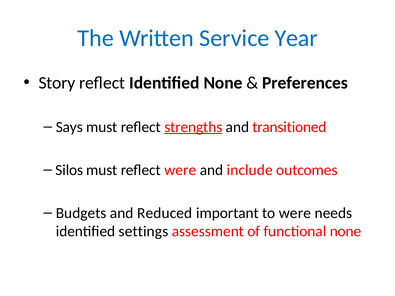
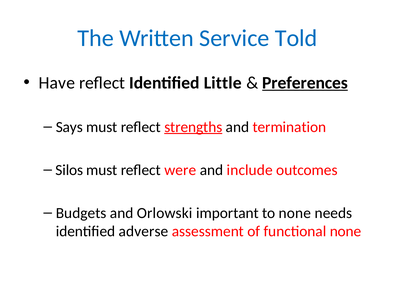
Year: Year -> Told
Story: Story -> Have
Identified None: None -> Little
Preferences underline: none -> present
transitioned: transitioned -> termination
Reduced: Reduced -> Orlowski
to were: were -> none
settings: settings -> adverse
